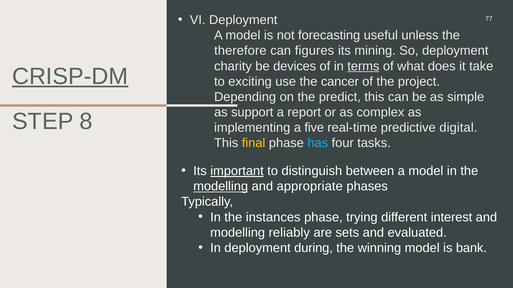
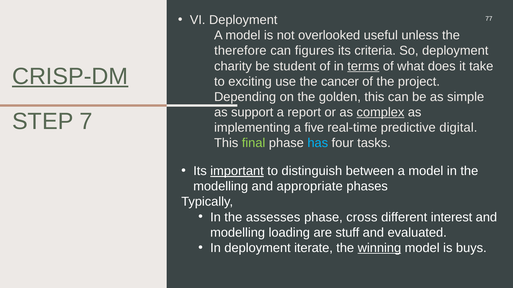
forecasting: forecasting -> overlooked
mining: mining -> criteria
devices: devices -> student
predict: predict -> golden
complex underline: none -> present
8: 8 -> 7
final colour: yellow -> light green
modelling at (221, 187) underline: present -> none
instances: instances -> assesses
trying: trying -> cross
reliably: reliably -> loading
sets: sets -> stuff
during: during -> iterate
winning underline: none -> present
bank: bank -> buys
